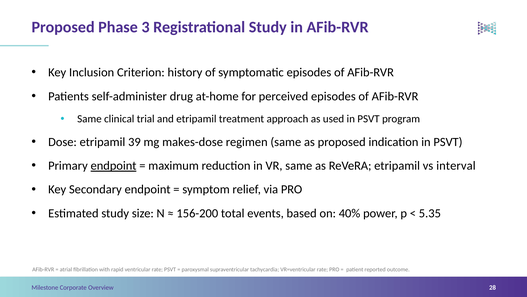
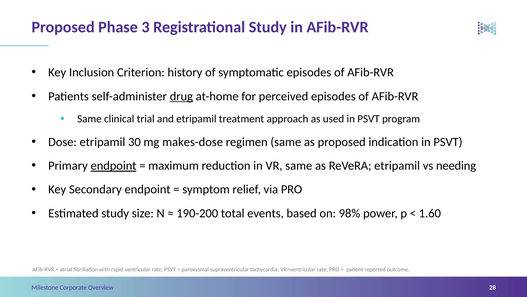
drug underline: none -> present
39: 39 -> 30
interval: interval -> needing
156-200: 156-200 -> 190-200
40%: 40% -> 98%
5.35: 5.35 -> 1.60
